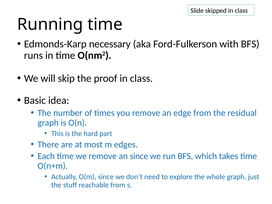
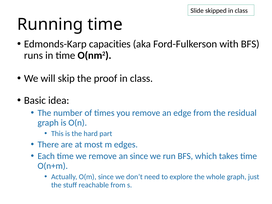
necessary: necessary -> capacities
